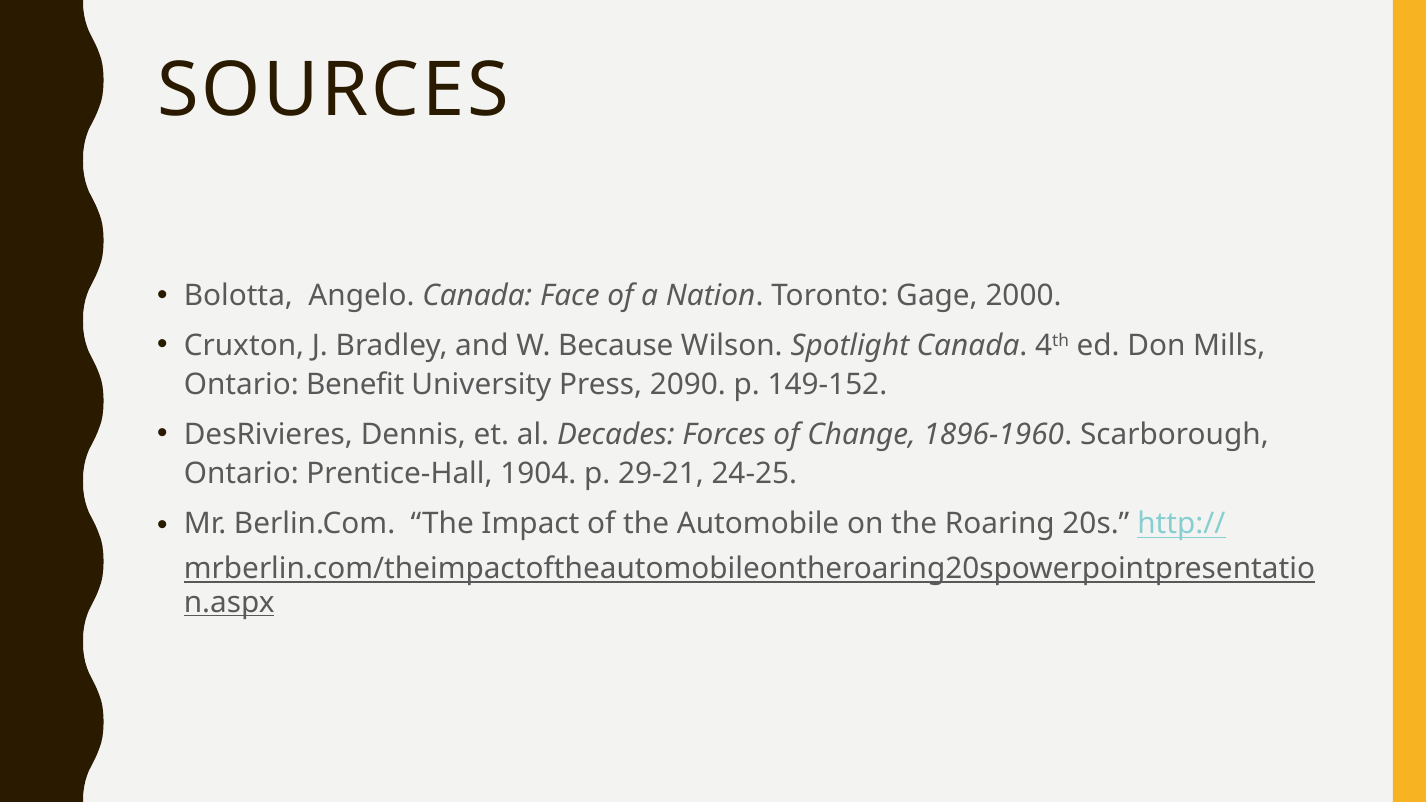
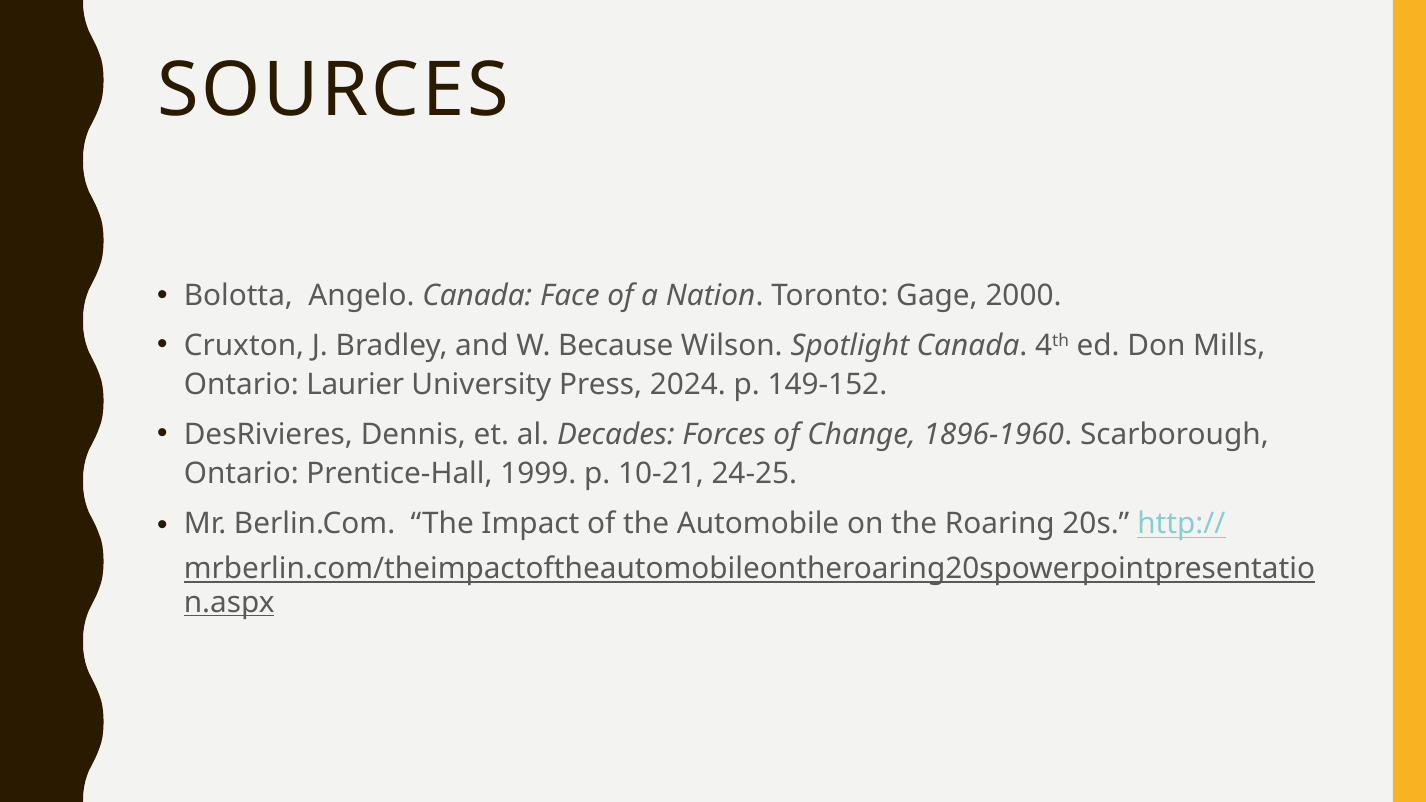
Benefit: Benefit -> Laurier
2090: 2090 -> 2024
1904: 1904 -> 1999
29-21: 29-21 -> 10-21
